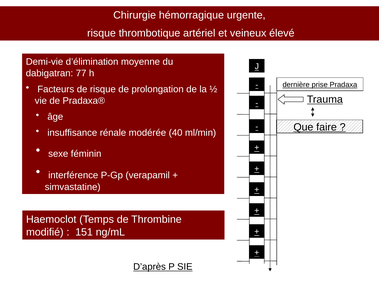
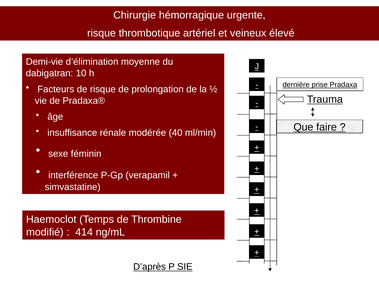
77: 77 -> 10
151: 151 -> 414
